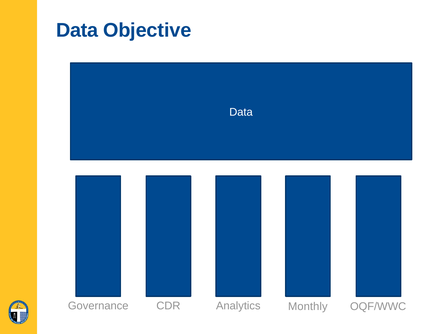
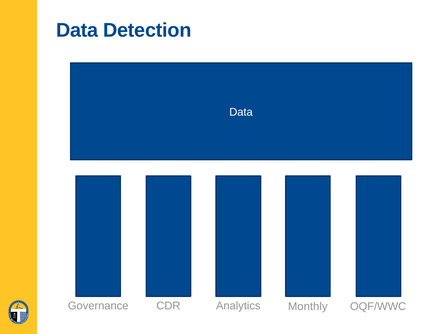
Objective: Objective -> Detection
